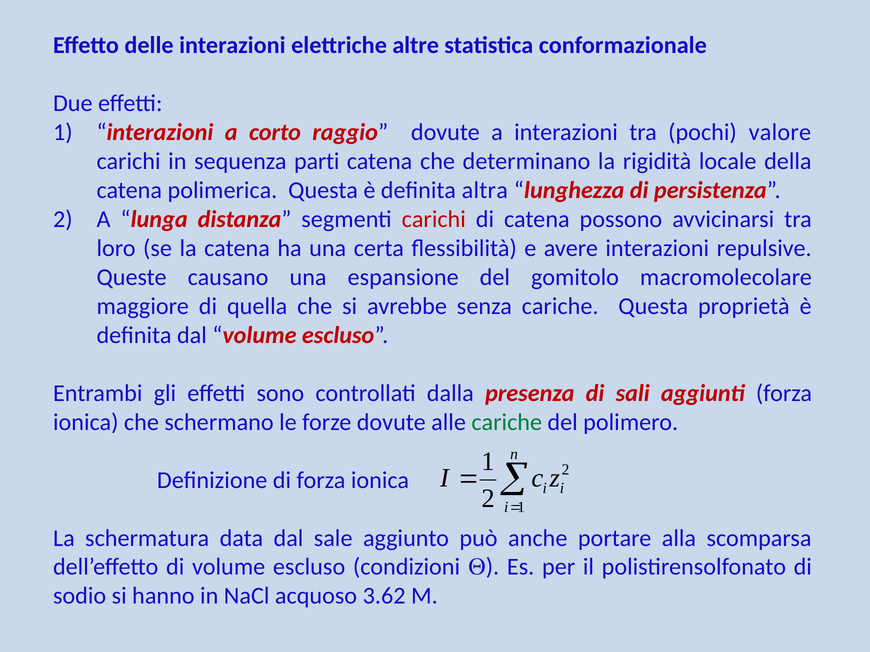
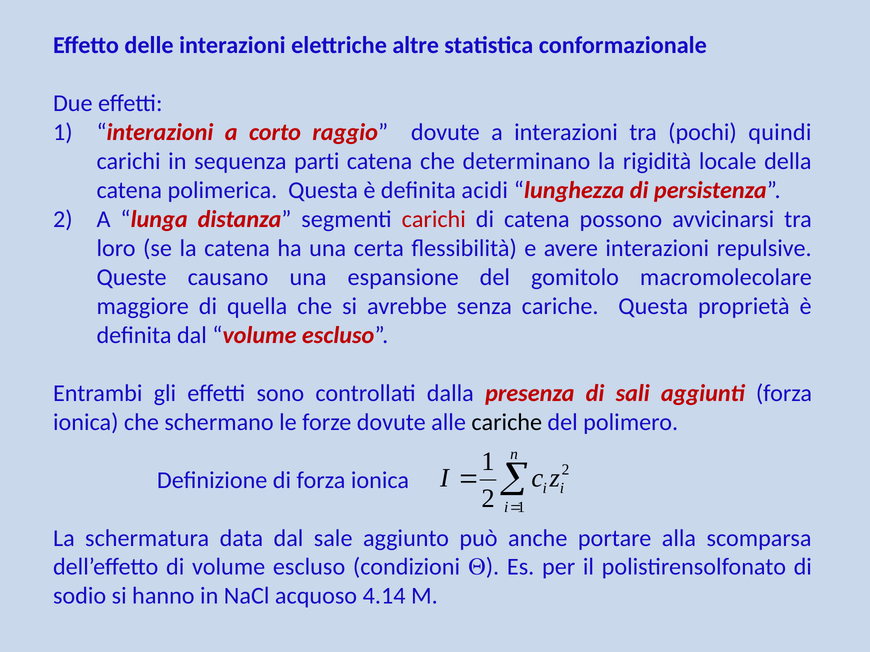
valore: valore -> quindi
altra: altra -> acidi
cariche at (507, 422) colour: green -> black
3.62: 3.62 -> 4.14
